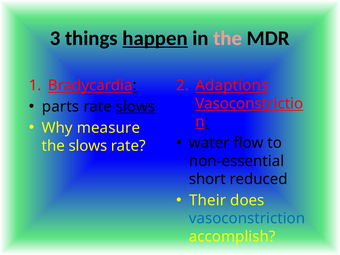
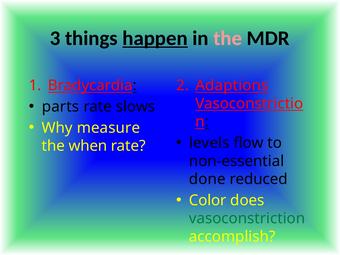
slows at (135, 107) underline: present -> none
water: water -> levels
the slows: slows -> when
short: short -> done
Their: Their -> Color
vasoconstriction colour: blue -> green
